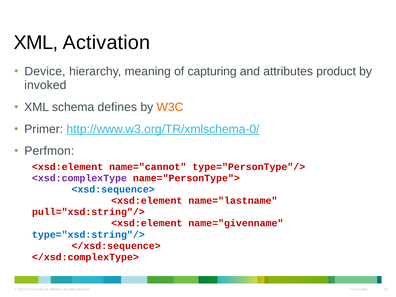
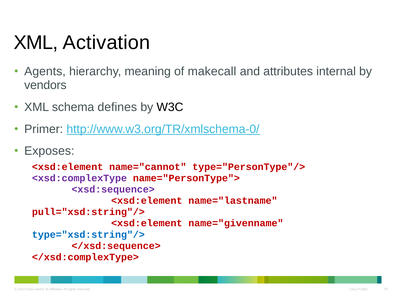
Device: Device -> Agents
capturing: capturing -> makecall
product: product -> internal
invoked: invoked -> vendors
W3C colour: orange -> black
Perfmon: Perfmon -> Exposes
<xsd:sequence> colour: blue -> purple
